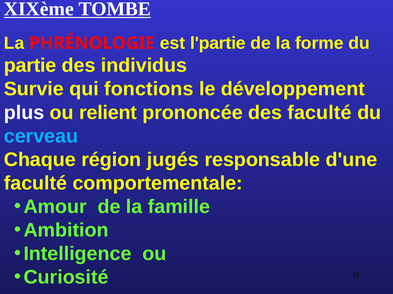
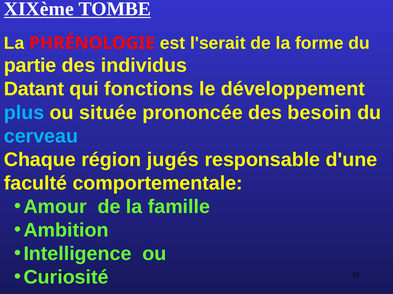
l'partie: l'partie -> l'serait
Survie: Survie -> Datant
plus colour: white -> light blue
relient: relient -> située
des faculté: faculté -> besoin
